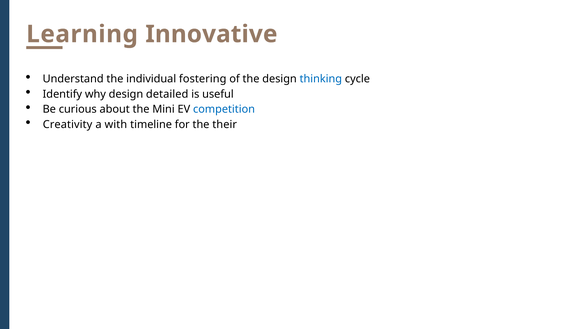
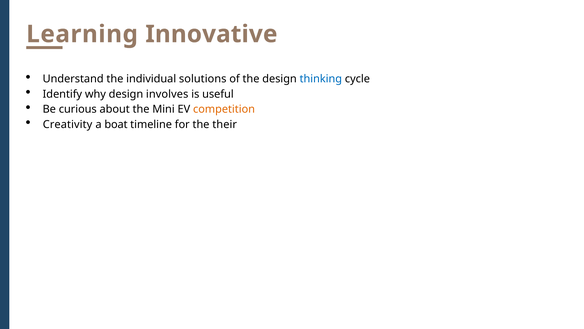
fostering: fostering -> solutions
detailed: detailed -> involves
competition colour: blue -> orange
with: with -> boat
